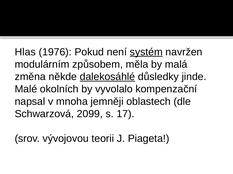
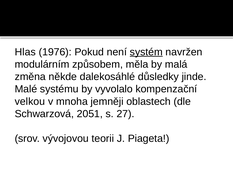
dalekosáhlé underline: present -> none
okolních: okolních -> systému
napsal: napsal -> velkou
2099: 2099 -> 2051
17: 17 -> 27
